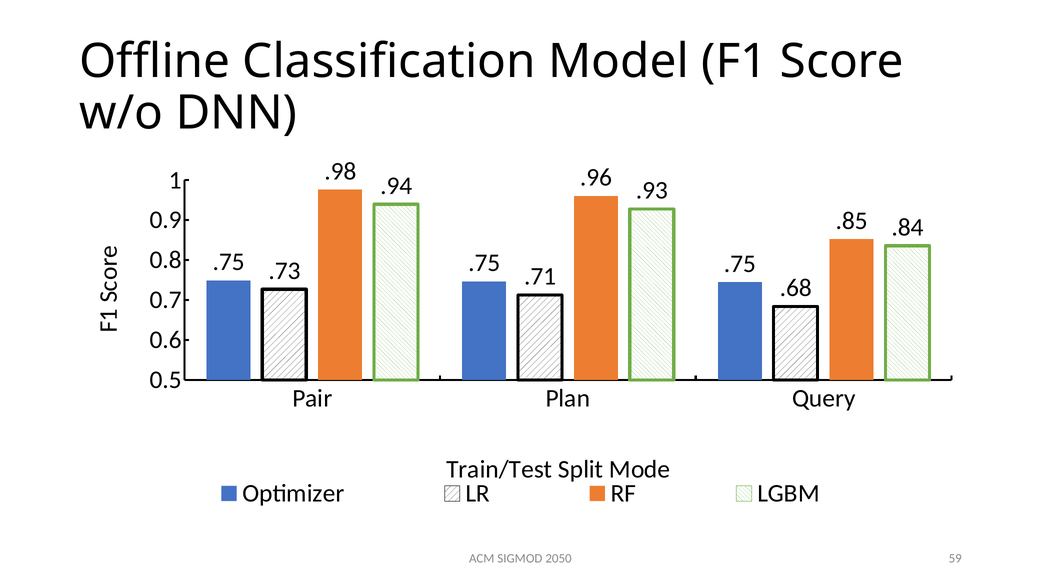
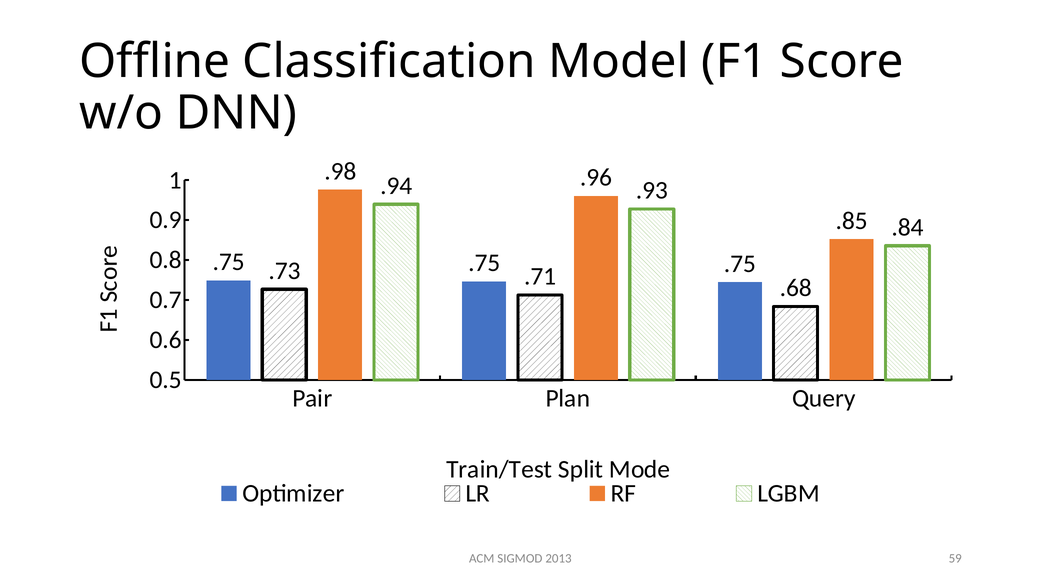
2050: 2050 -> 2013
